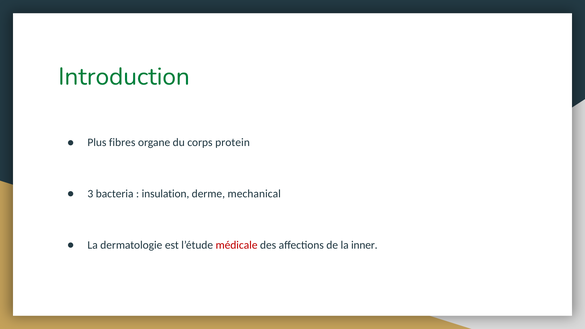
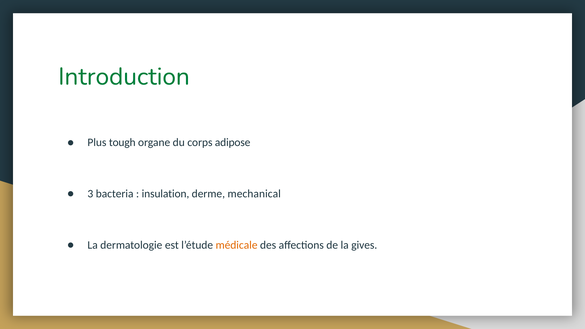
fibres: fibres -> tough
protein: protein -> adipose
médicale colour: red -> orange
inner: inner -> gives
